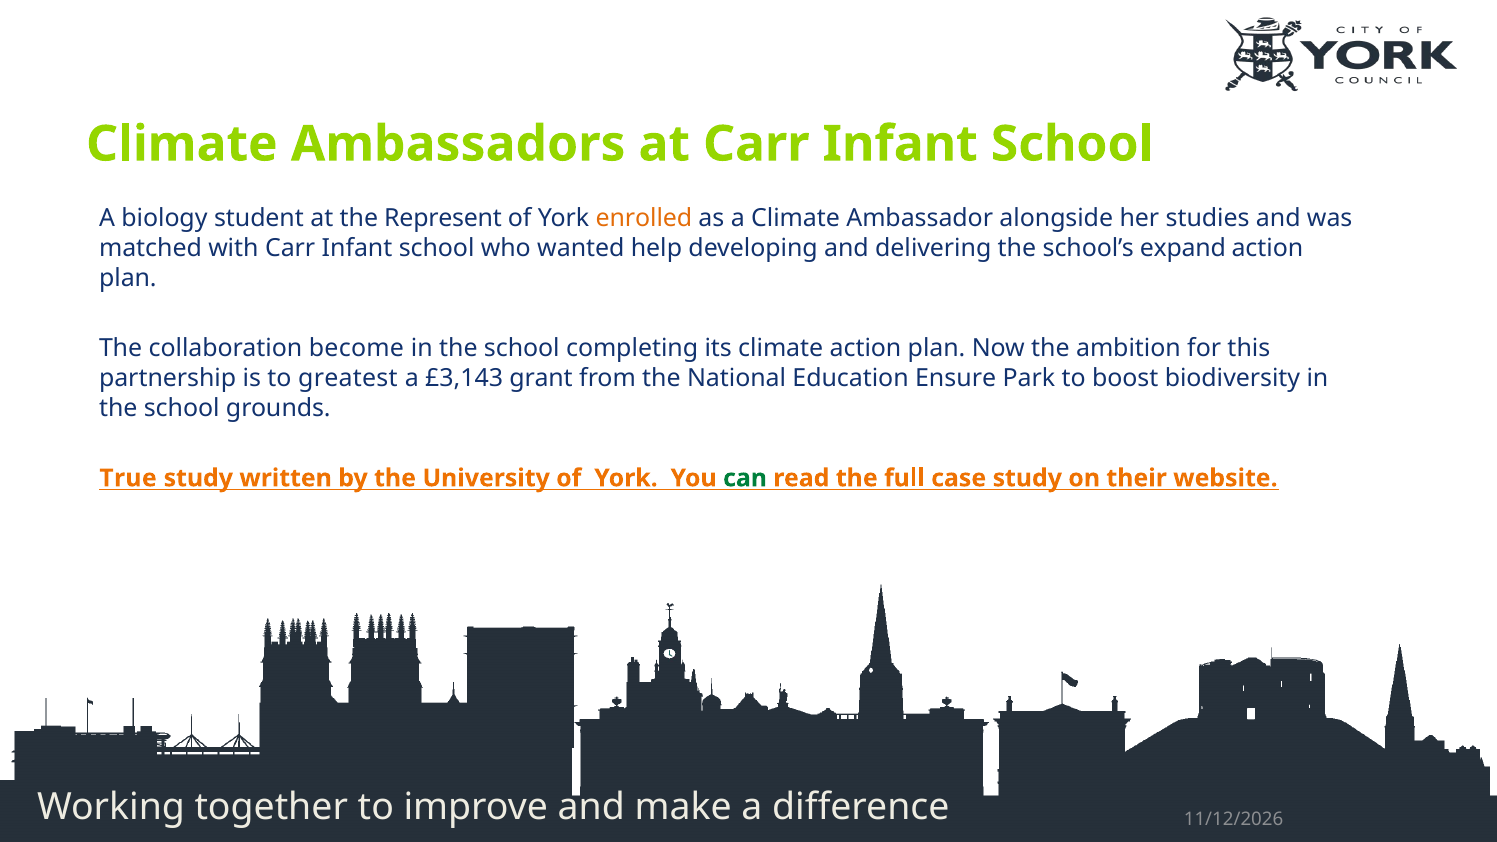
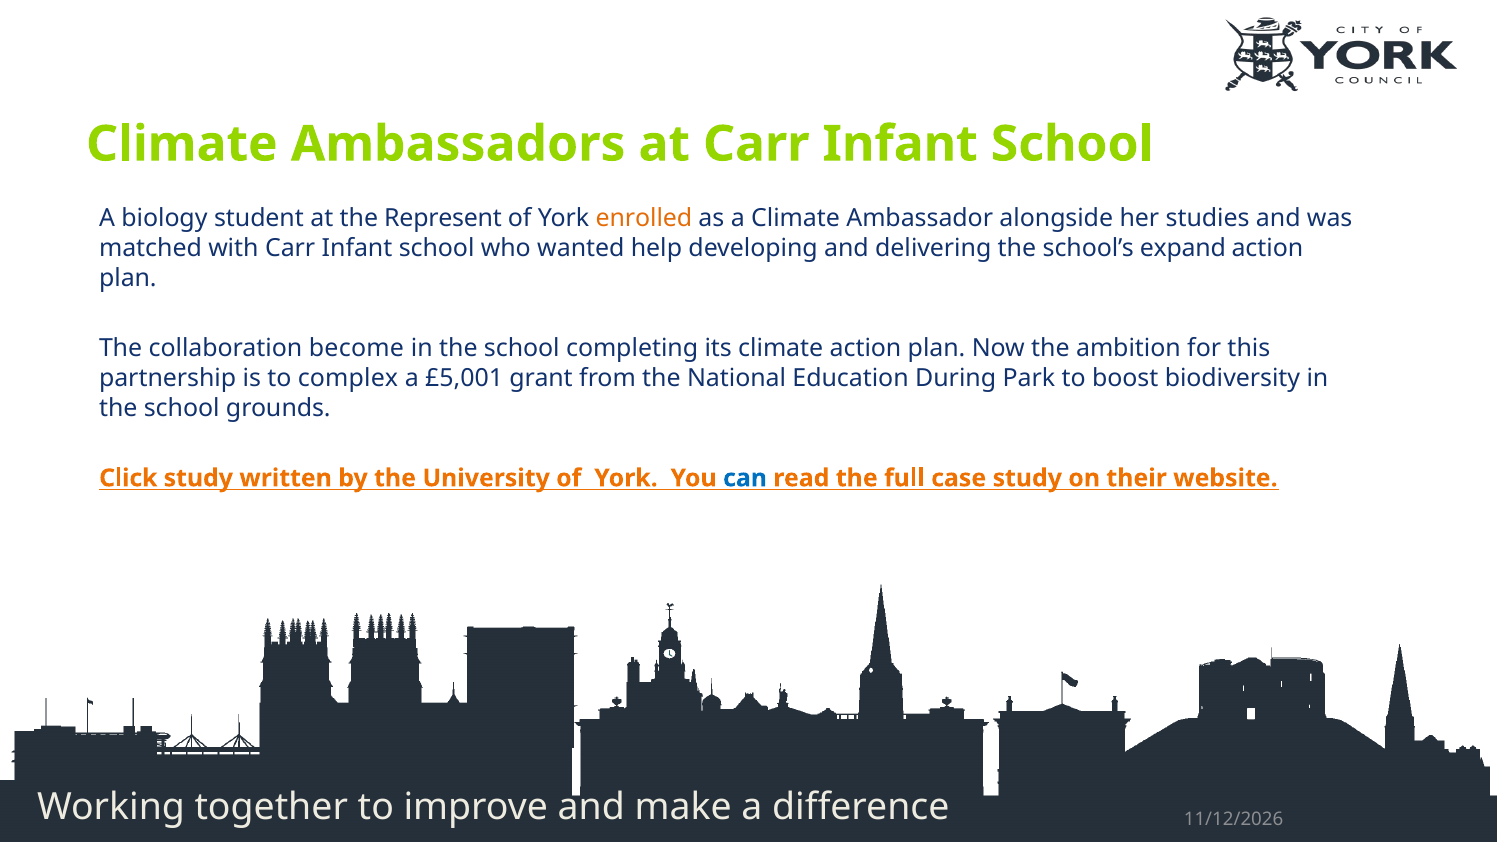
greatest: greatest -> complex
£3,143: £3,143 -> £5,001
Ensure: Ensure -> During
True: True -> Click
can colour: green -> blue
